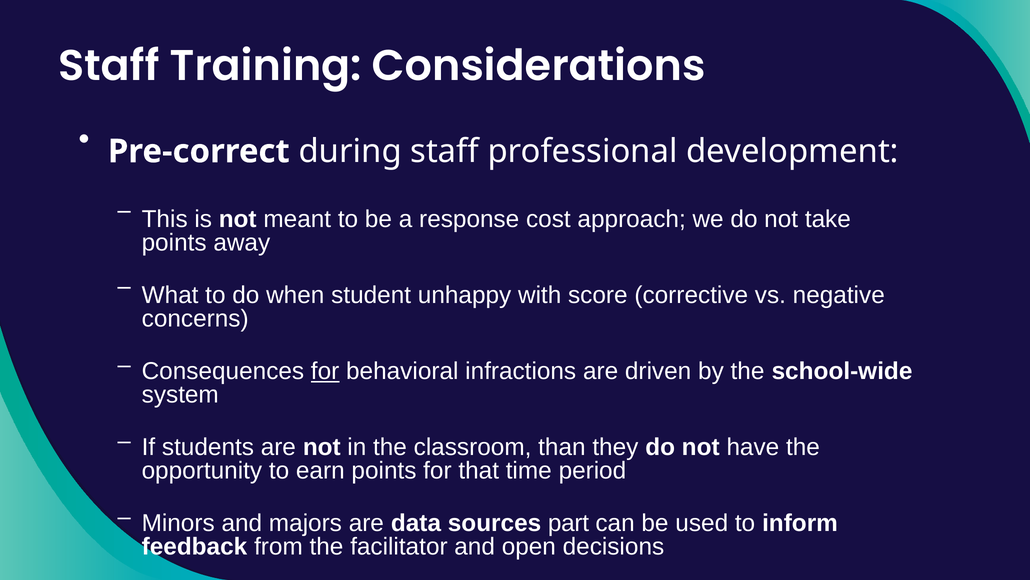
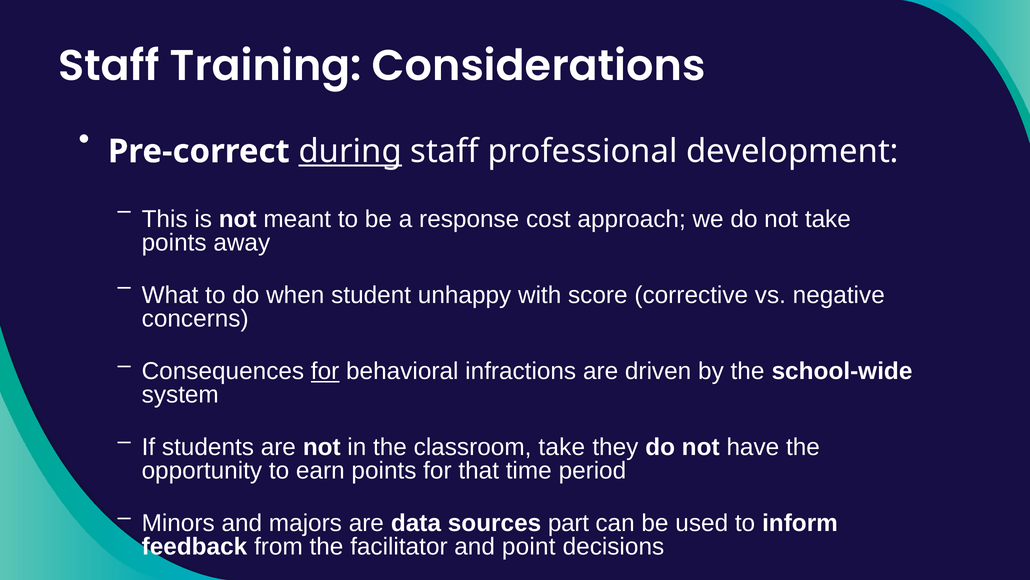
during underline: none -> present
classroom than: than -> take
open: open -> point
